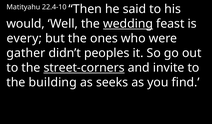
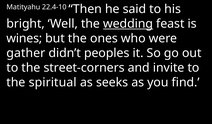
would: would -> bright
every: every -> wines
street-corners underline: present -> none
building: building -> spiritual
